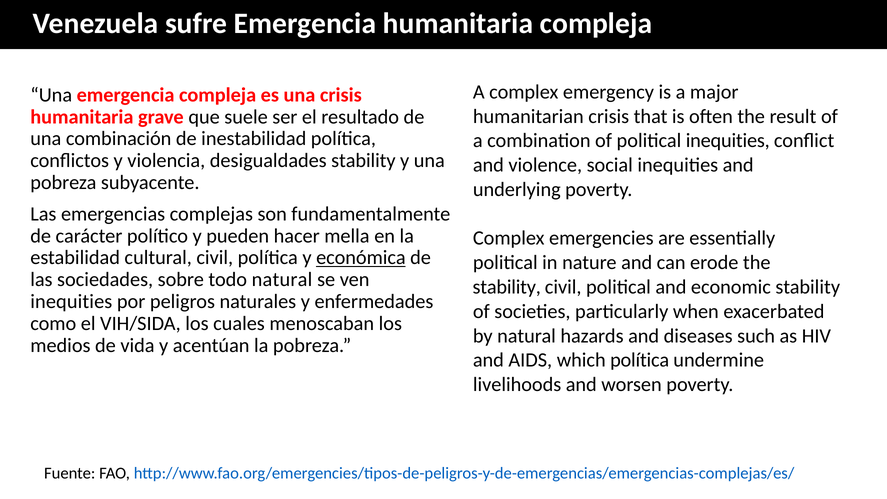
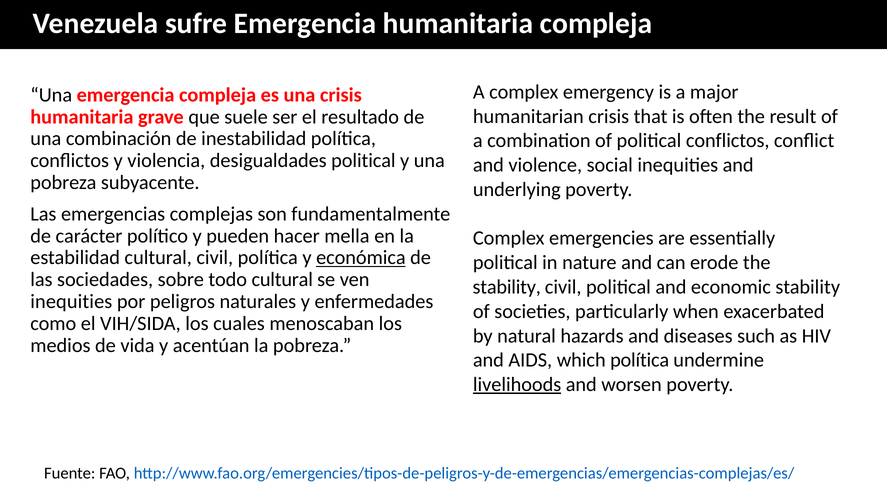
political inequities: inequities -> conflictos
desigualdades stability: stability -> political
todo natural: natural -> cultural
livelihoods underline: none -> present
